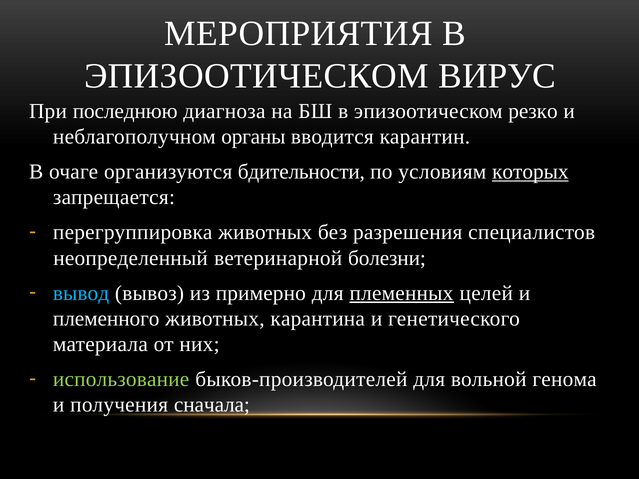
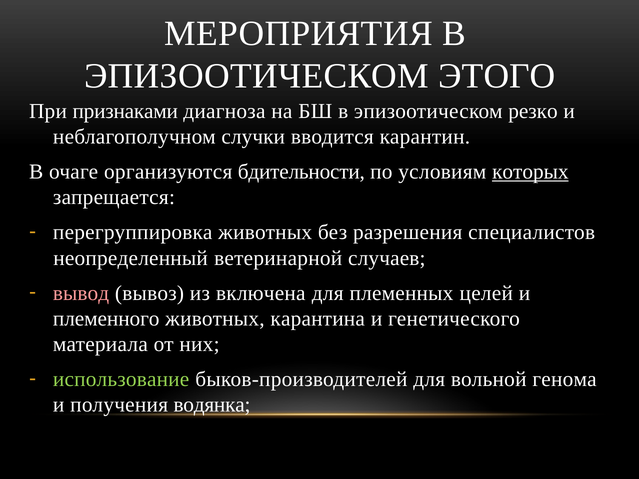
ВИРУС: ВИРУС -> ЭТОГО
последнюю: последнюю -> признаками
органы: органы -> случки
болезни: болезни -> случаев
вывод colour: light blue -> pink
примерно: примерно -> включена
племенных underline: present -> none
сначала: сначала -> водянка
